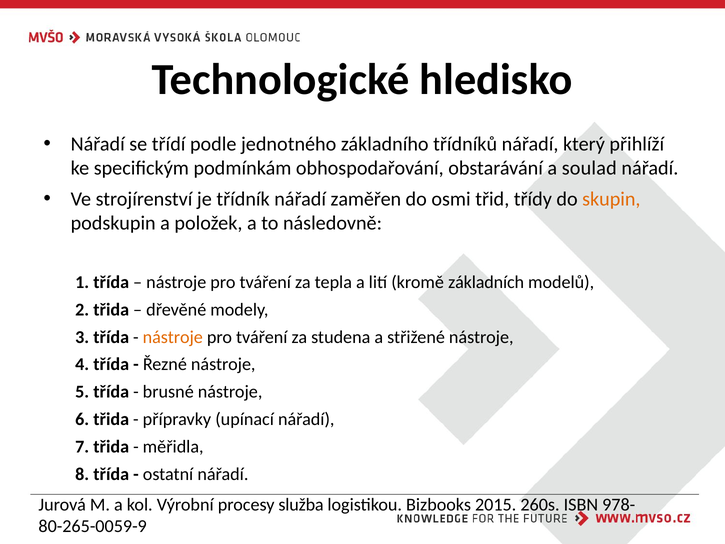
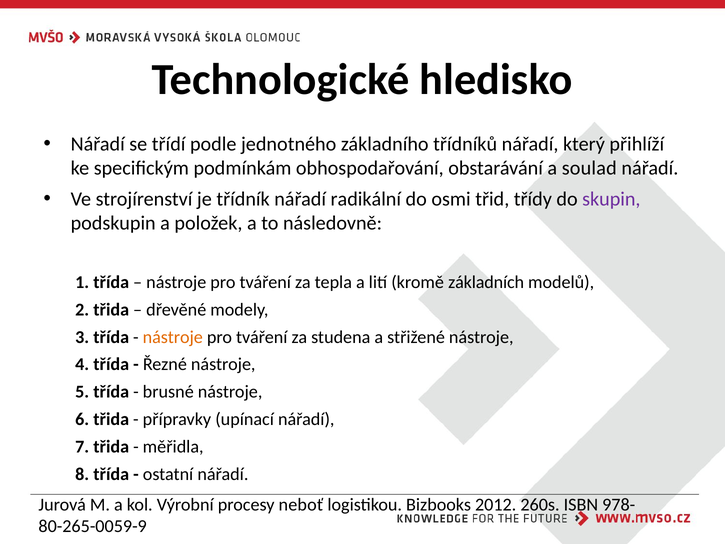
zaměřen: zaměřen -> radikální
skupin colour: orange -> purple
služba: služba -> neboť
2015: 2015 -> 2012
